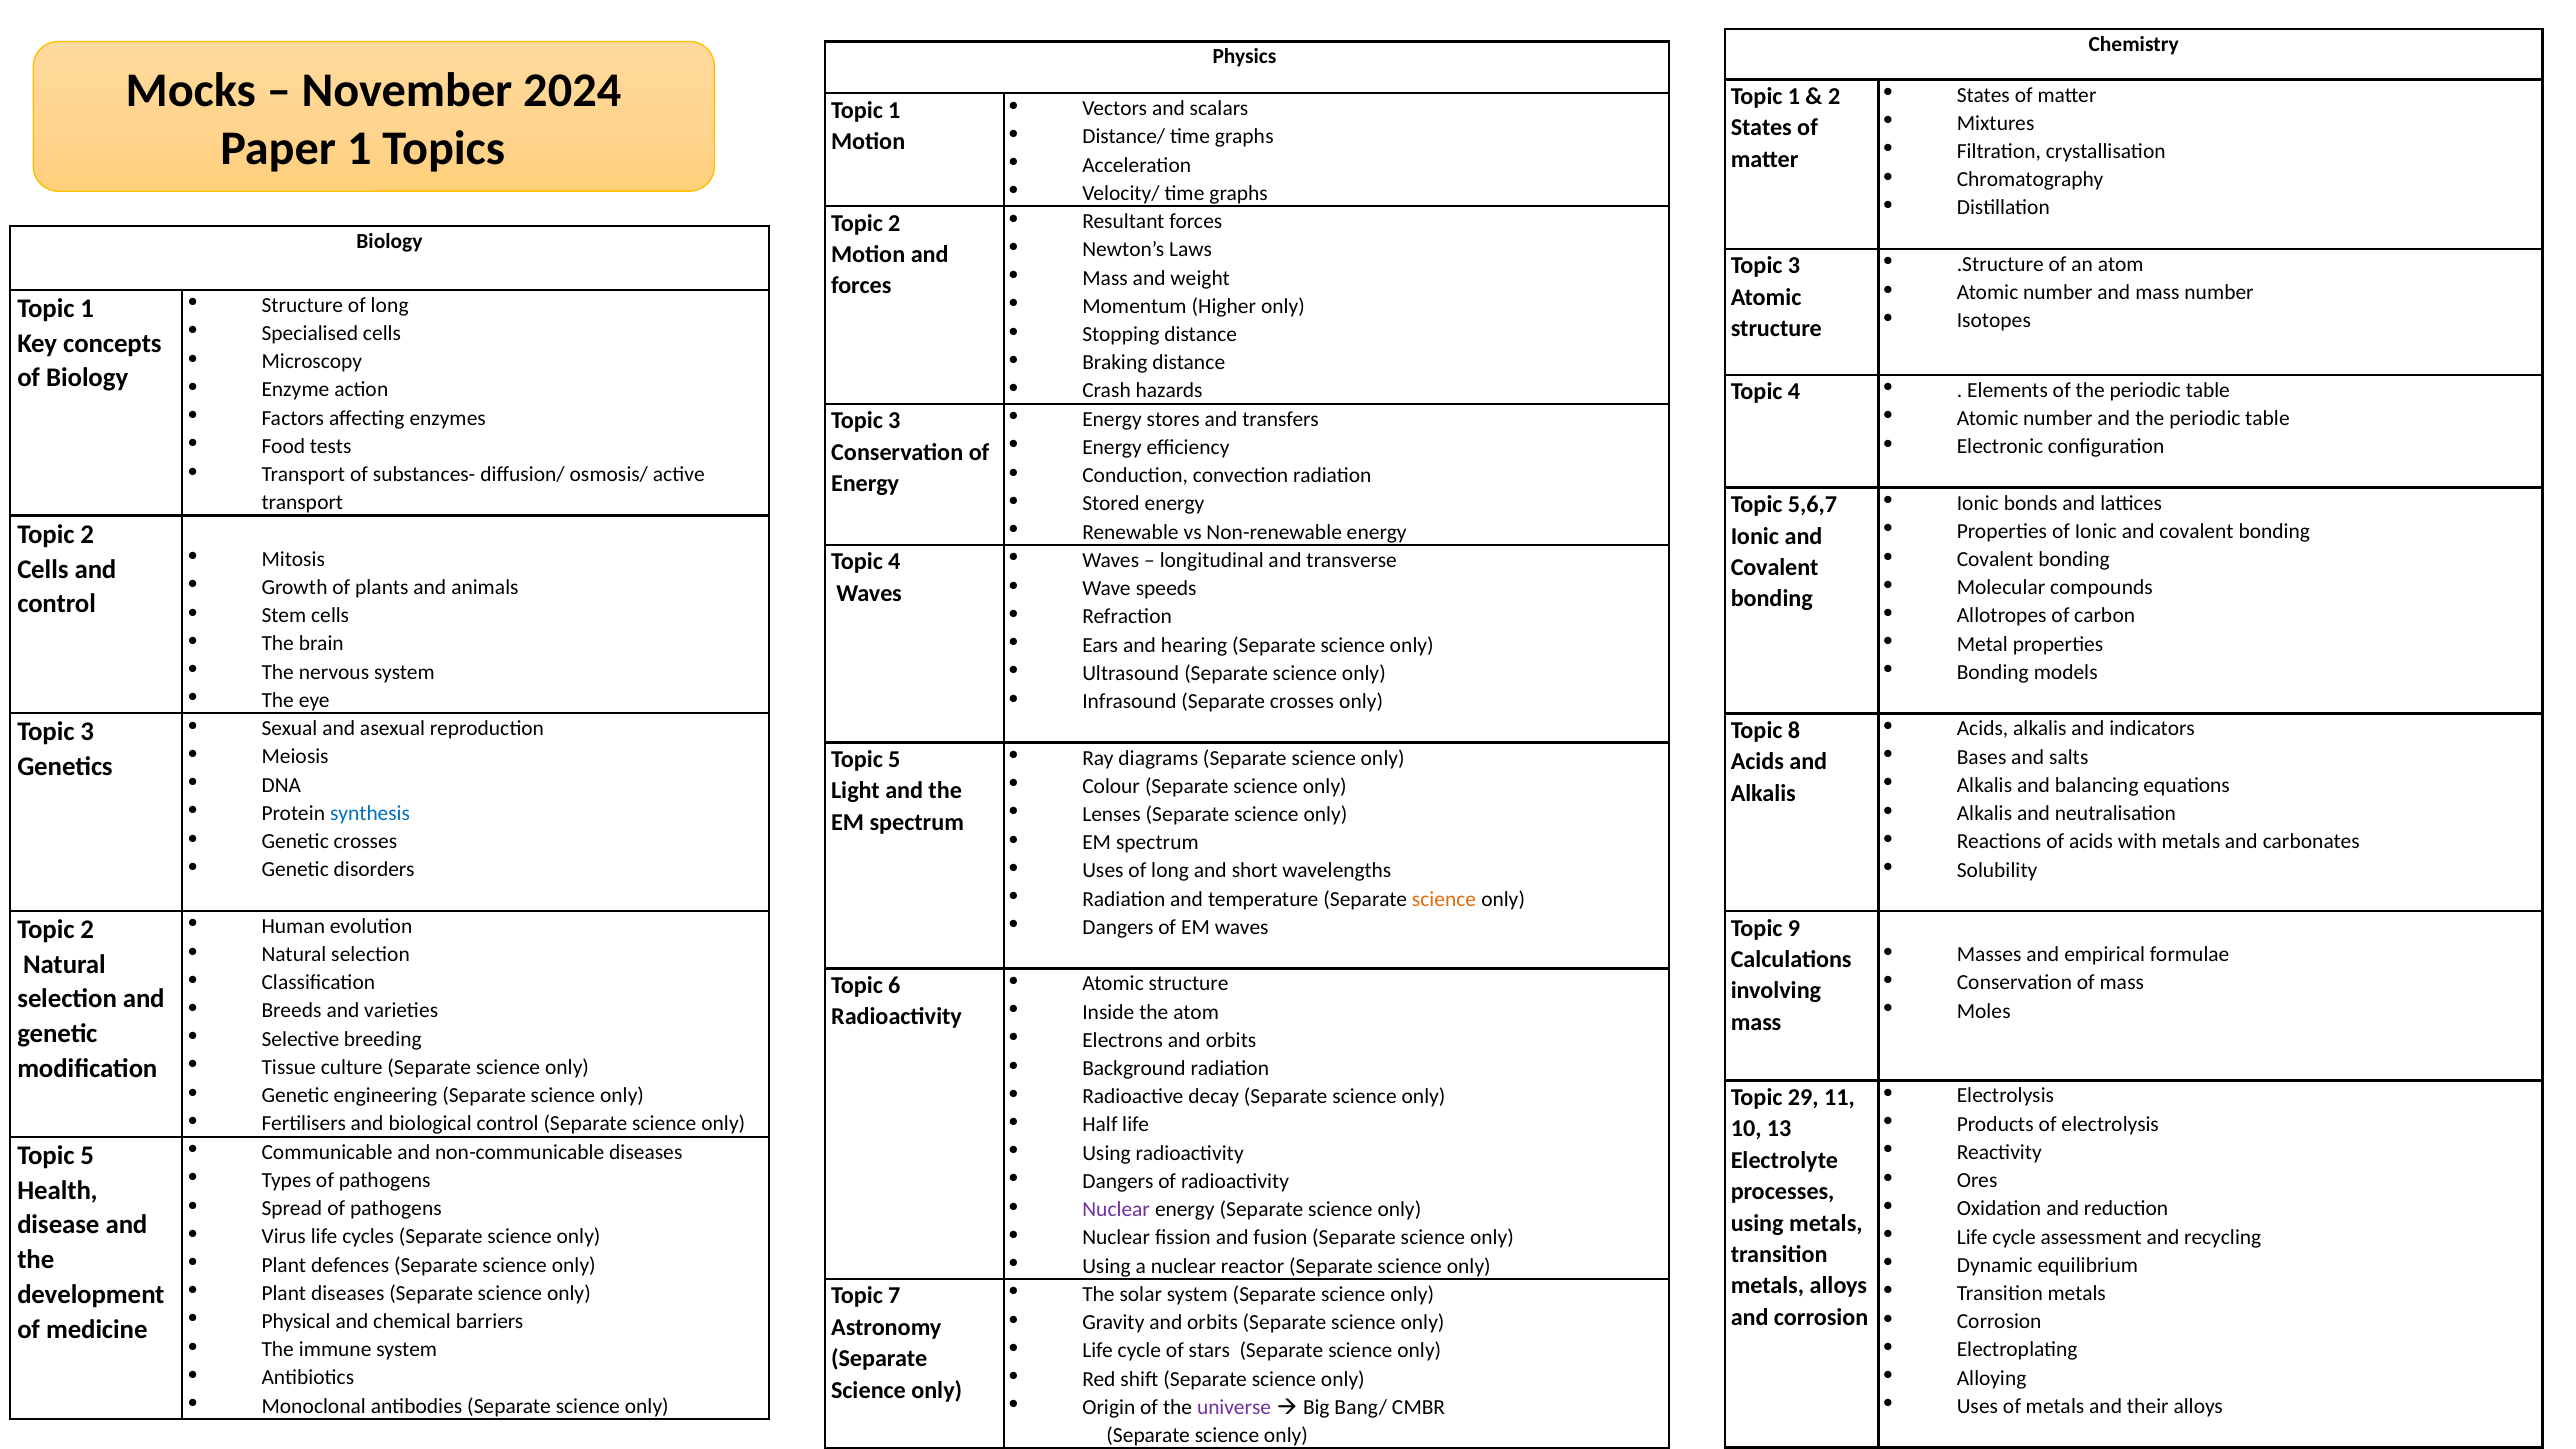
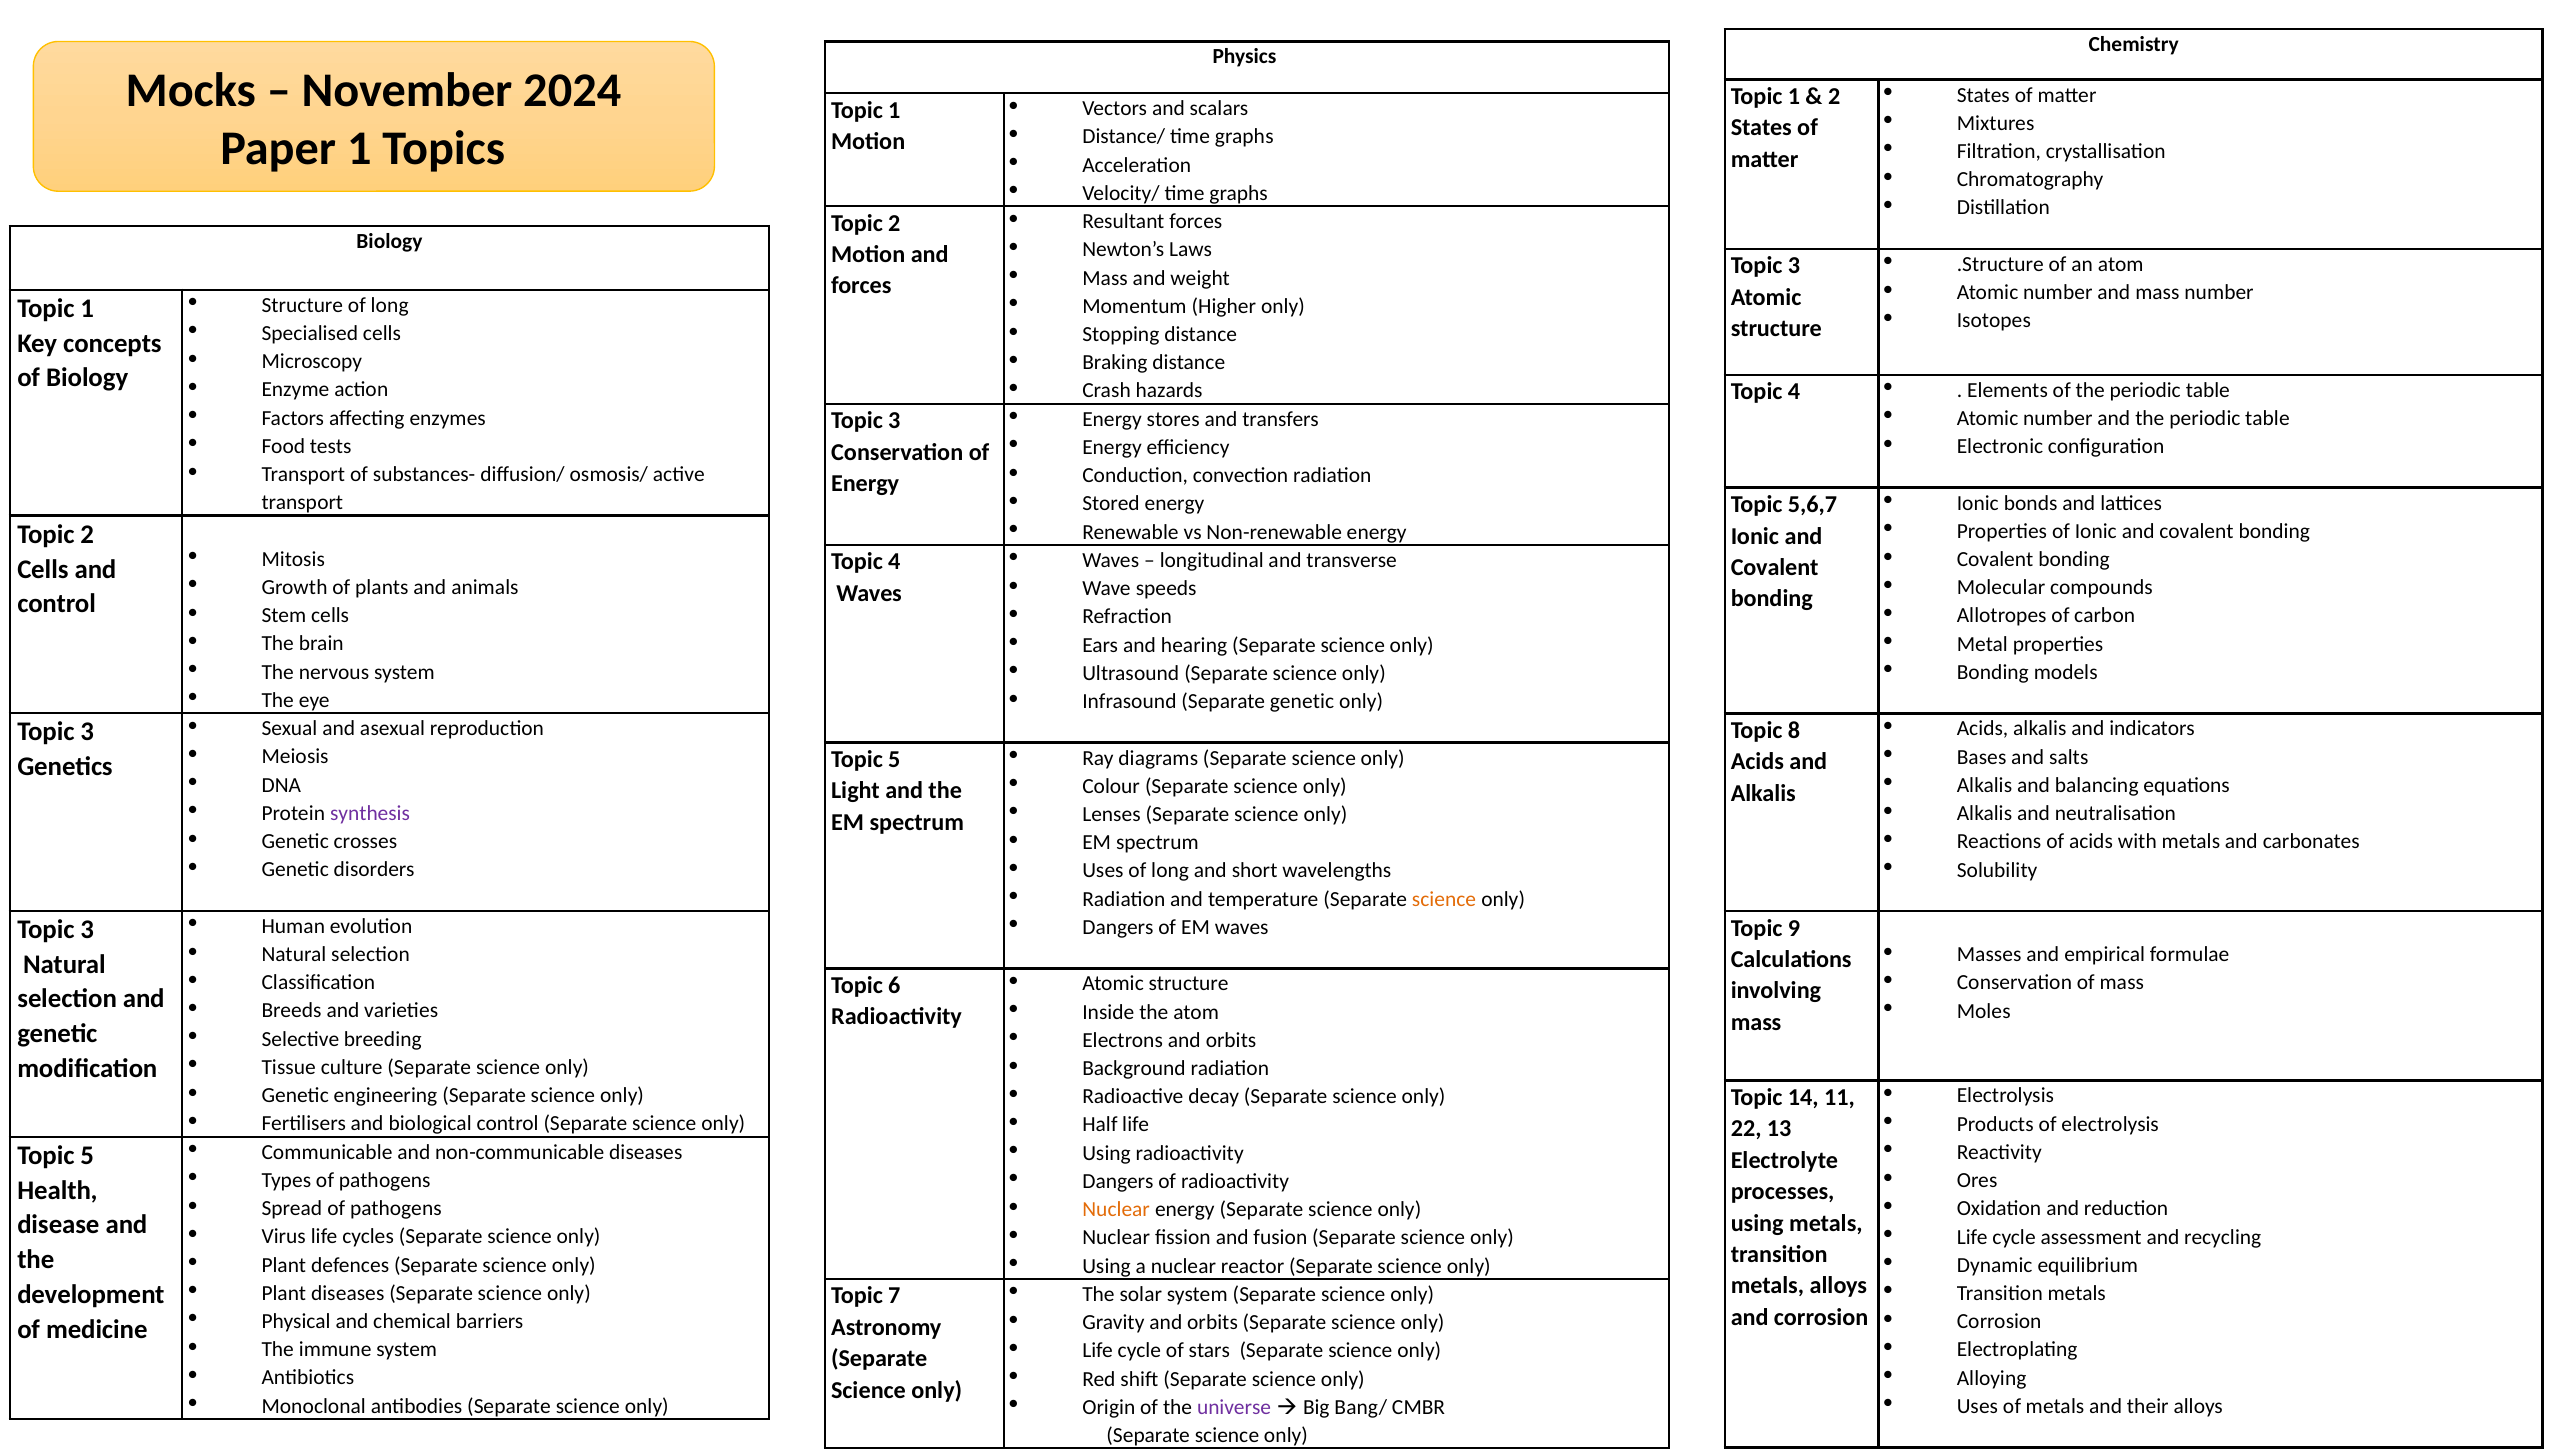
Separate crosses: crosses -> genetic
synthesis colour: blue -> purple
2 at (87, 930): 2 -> 3
29: 29 -> 14
10: 10 -> 22
Nuclear at (1116, 1210) colour: purple -> orange
